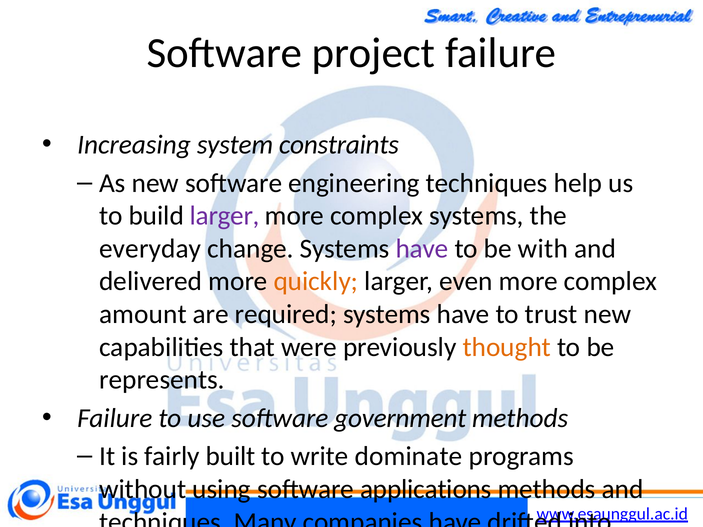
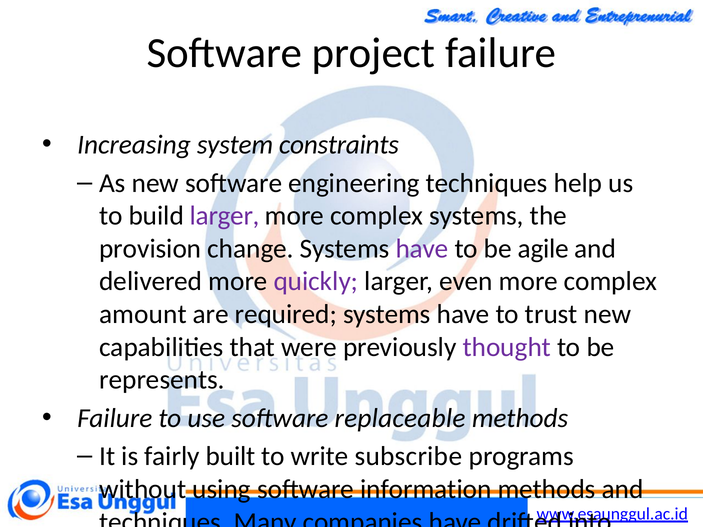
everyday at (150, 249): everyday -> provision
with: with -> agile
quickly colour: orange -> purple
thought colour: orange -> purple
government: government -> replaceable
dominate: dominate -> subscribe
applications: applications -> information
